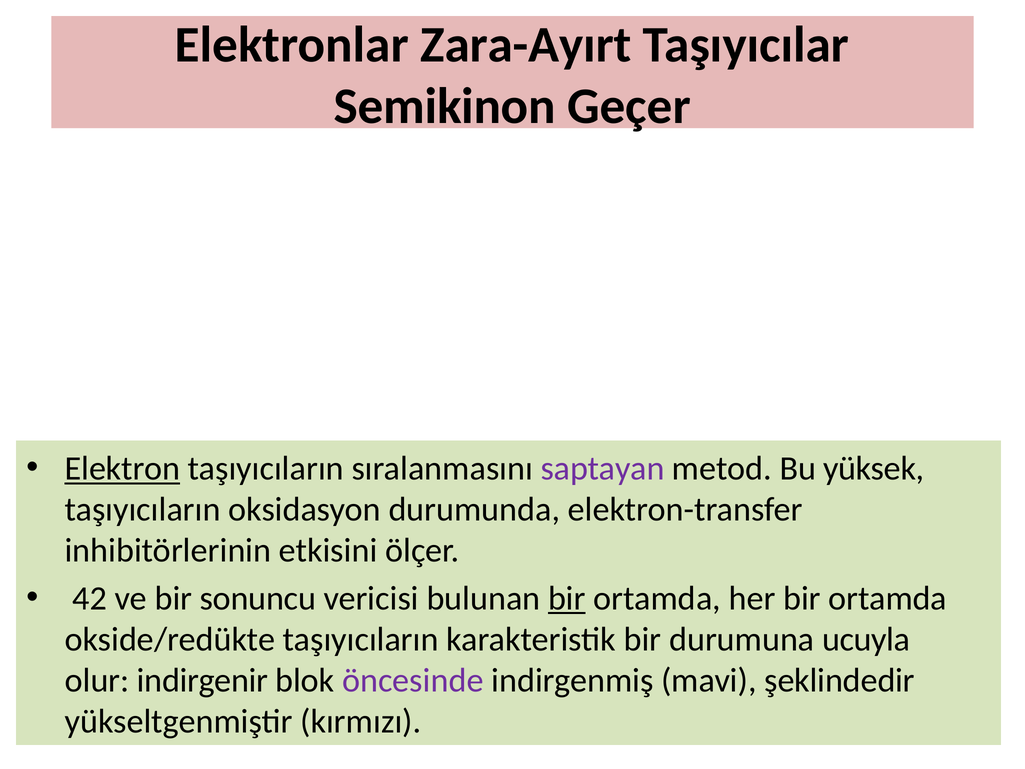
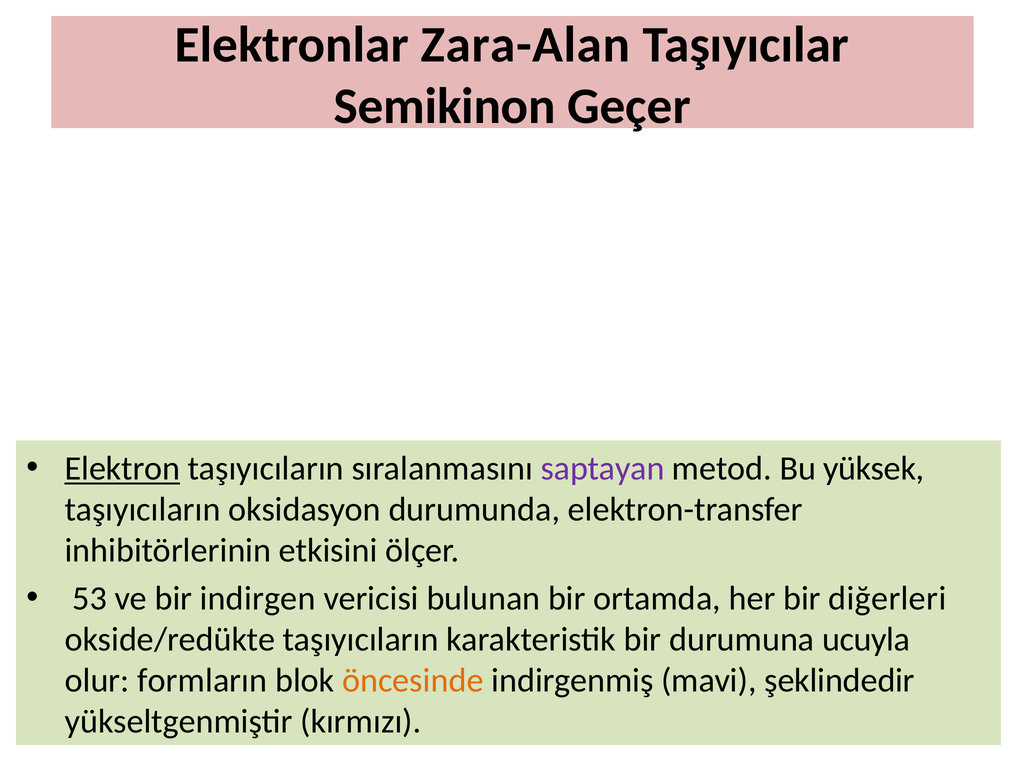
Zara-Ayırt: Zara-Ayırt -> Zara-Alan
42: 42 -> 53
sonuncu: sonuncu -> indirgen
bir at (567, 598) underline: present -> none
her bir ortamda: ortamda -> diğerleri
indirgenir: indirgenir -> formların
öncesinde colour: purple -> orange
